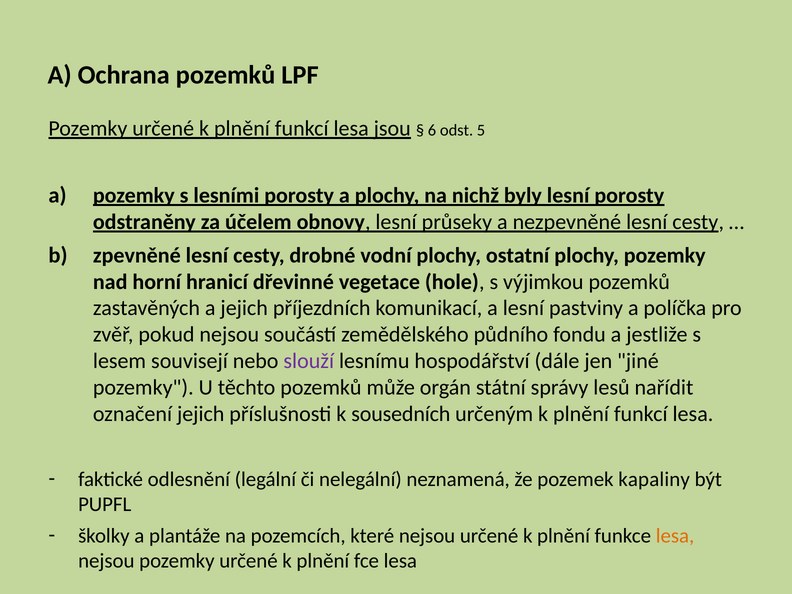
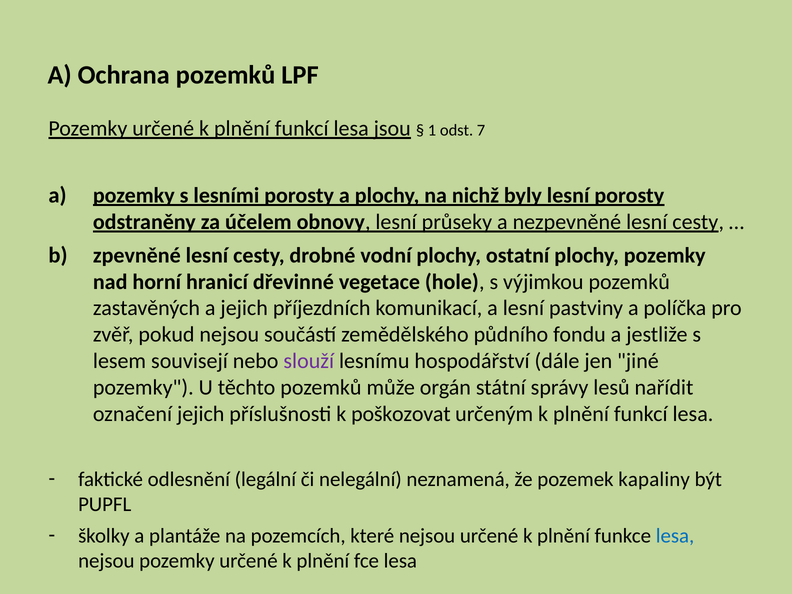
6: 6 -> 1
5: 5 -> 7
sousedních: sousedních -> poškozovat
lesa at (675, 536) colour: orange -> blue
